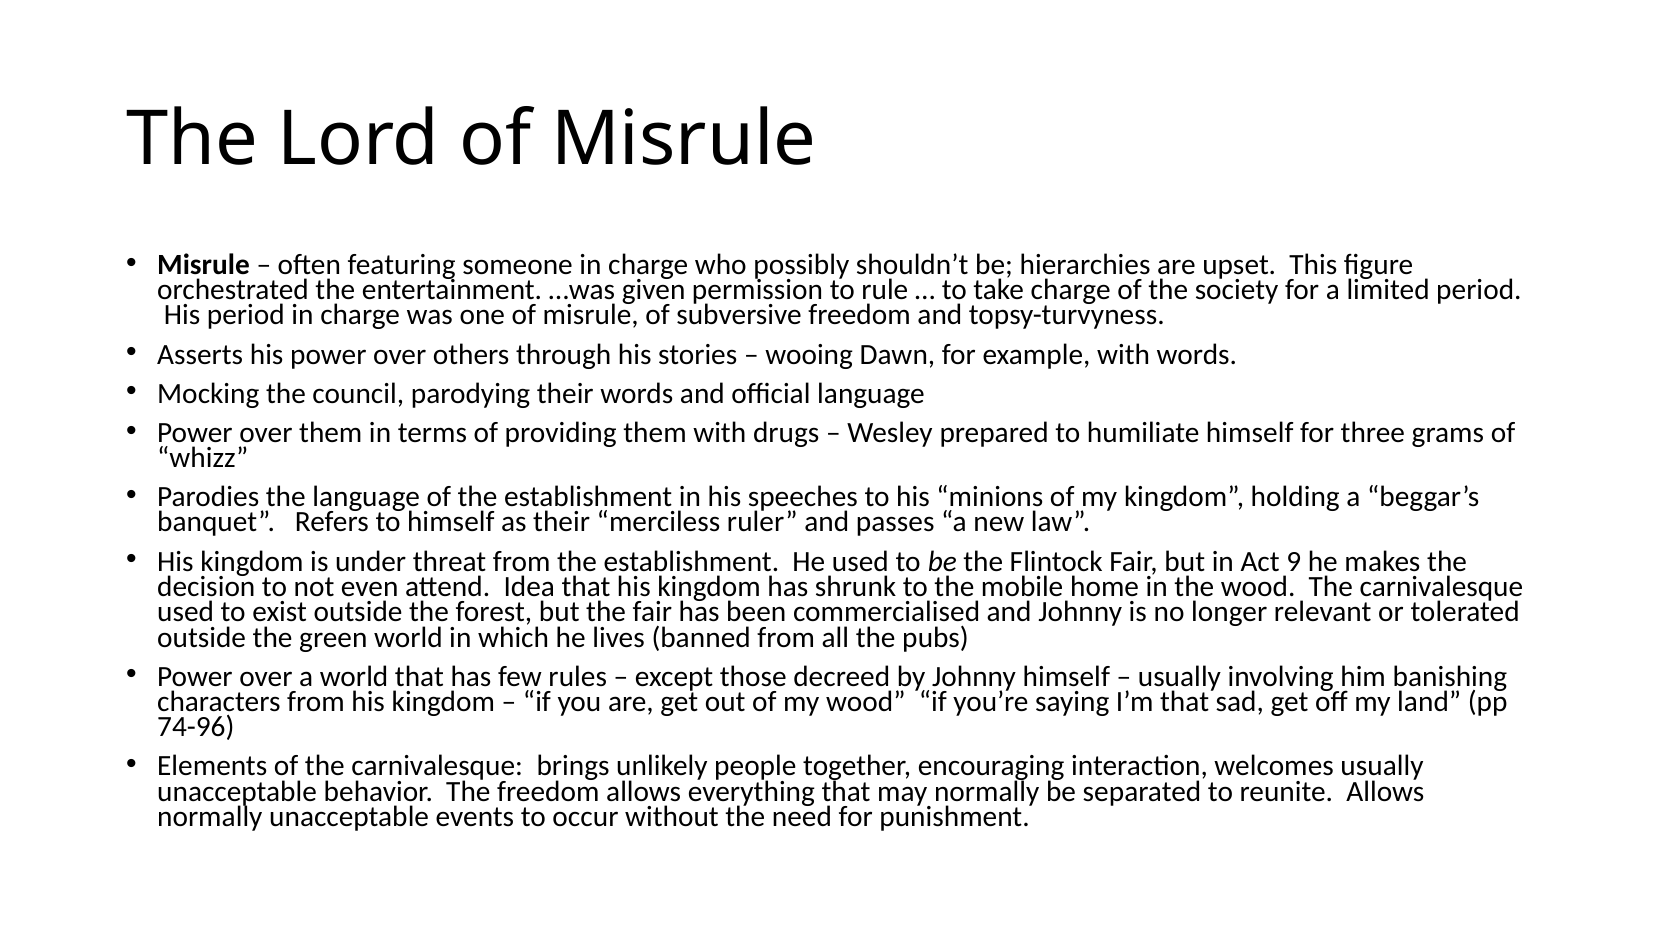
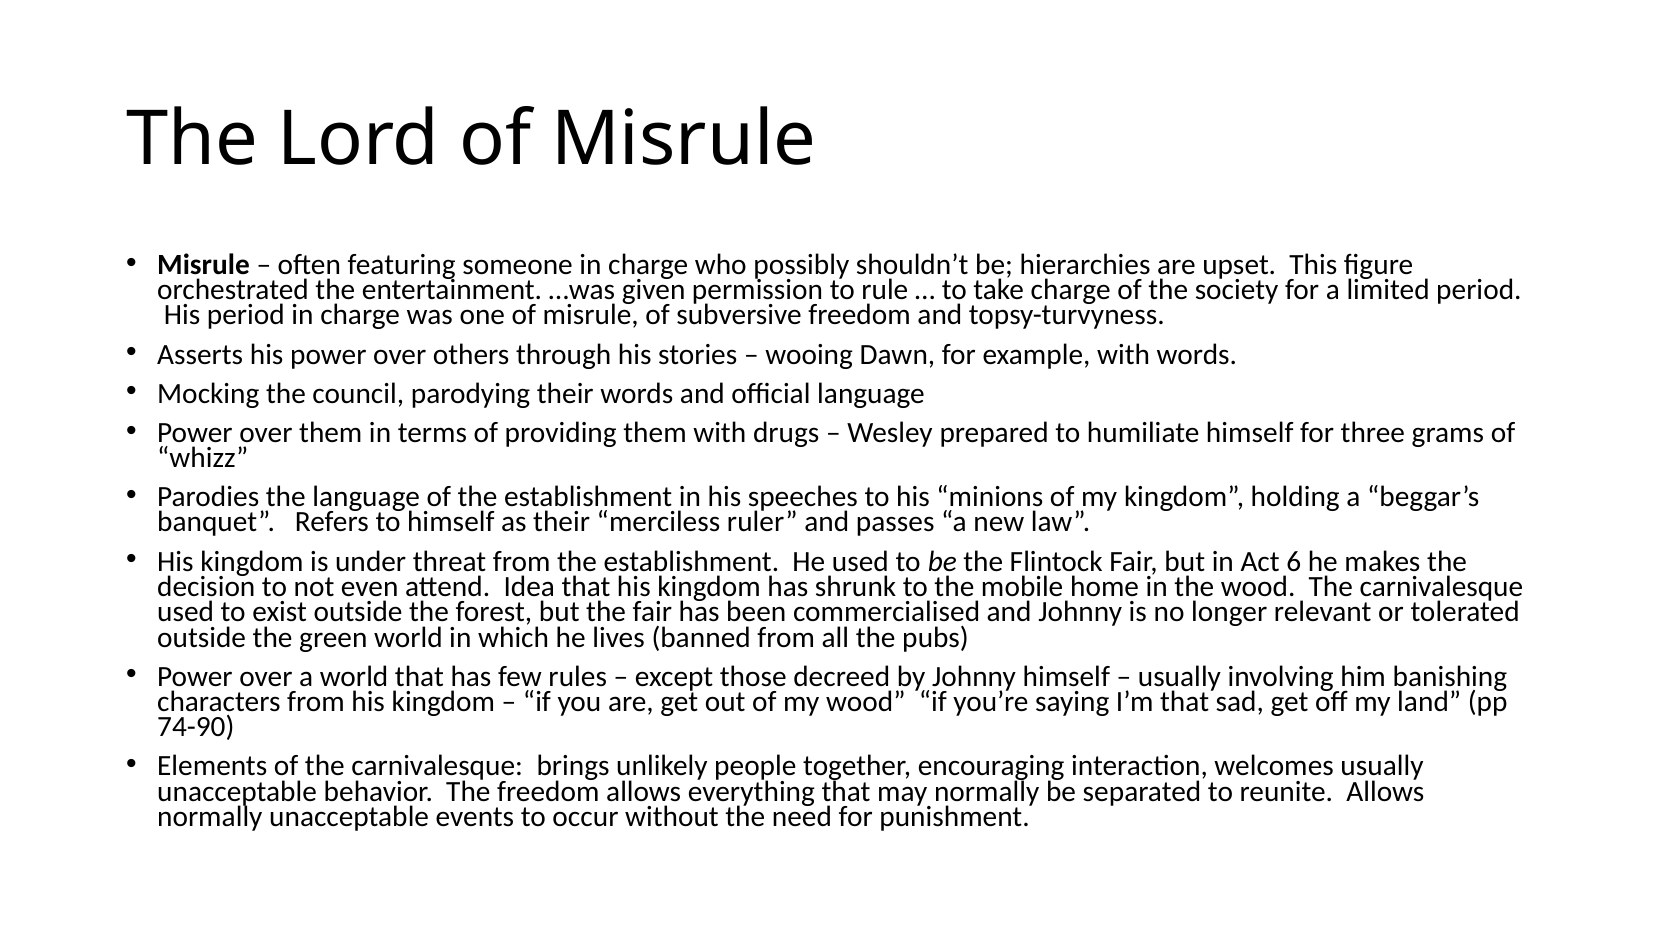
9: 9 -> 6
74-96: 74-96 -> 74-90
